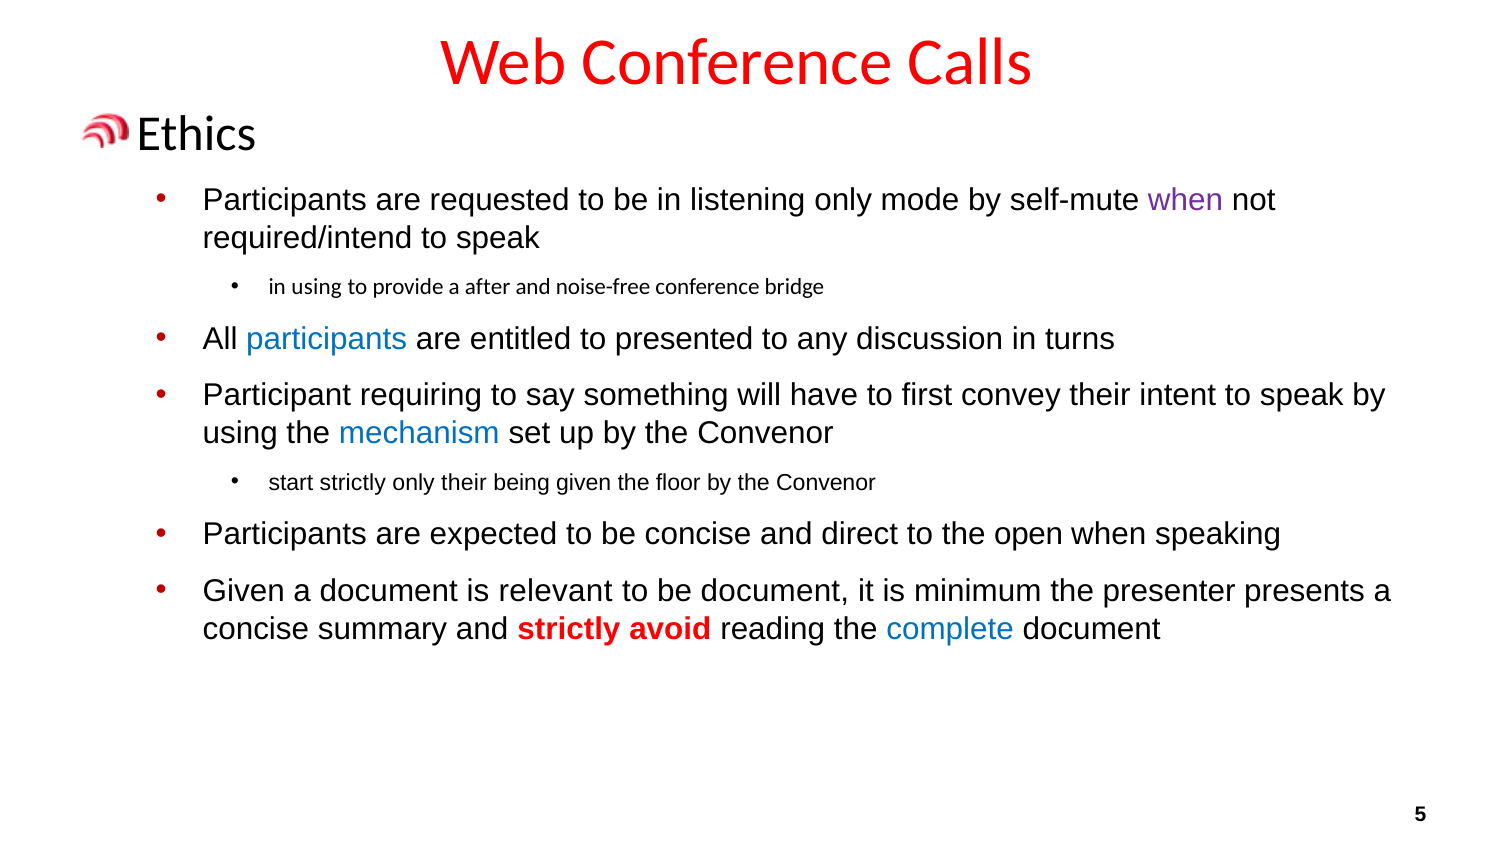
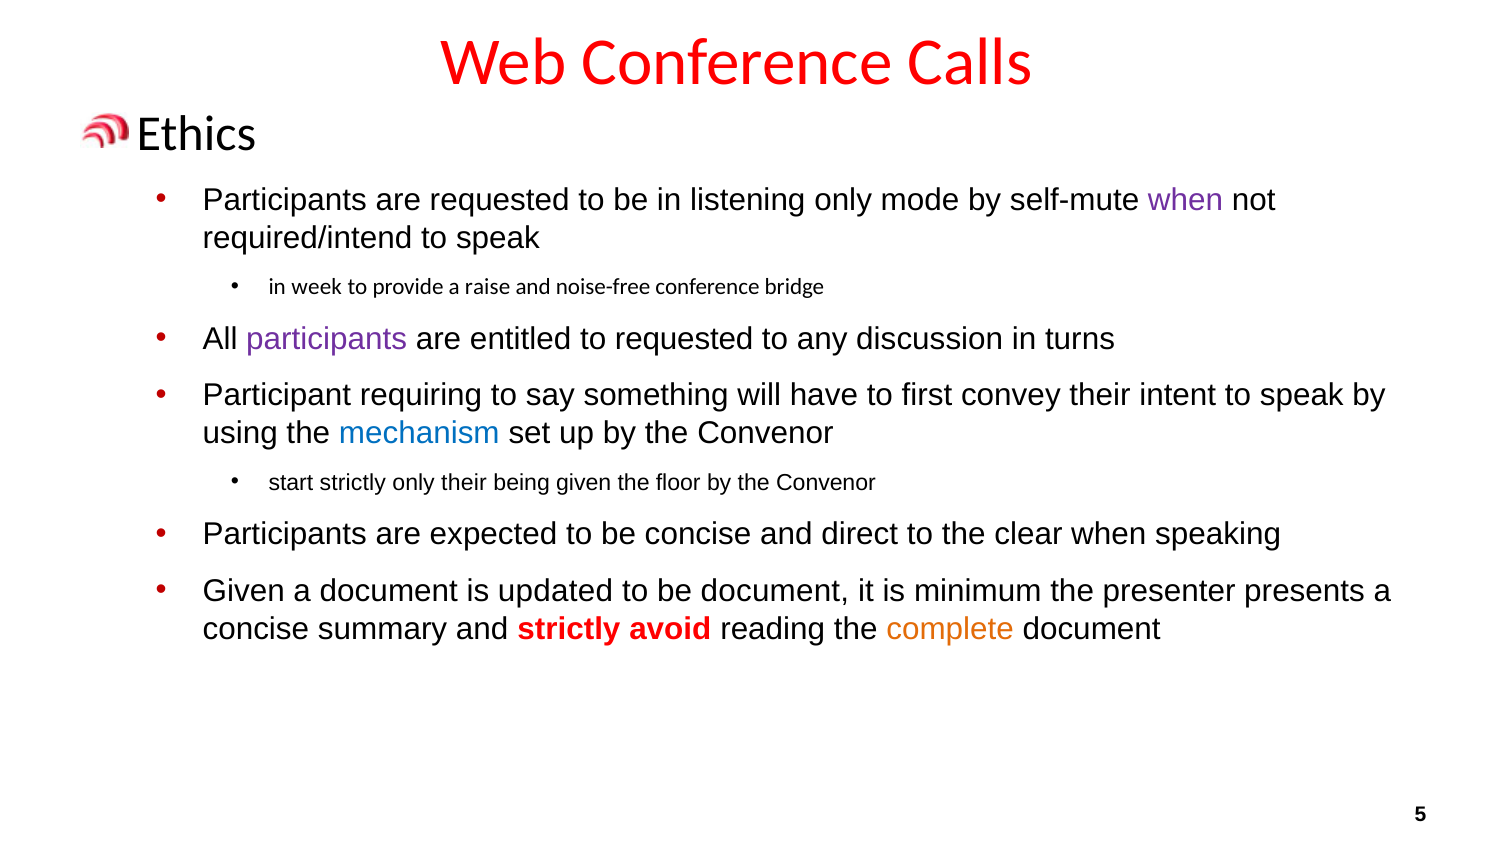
in using: using -> week
after: after -> raise
participants at (327, 339) colour: blue -> purple
to presented: presented -> requested
open: open -> clear
relevant: relevant -> updated
complete colour: blue -> orange
